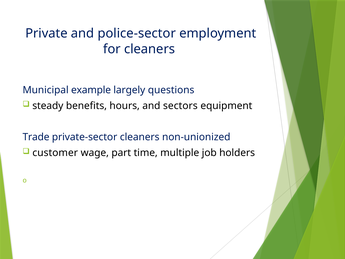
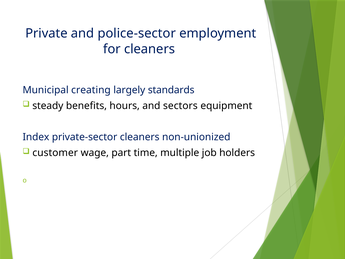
example: example -> creating
questions: questions -> standards
Trade: Trade -> Index
